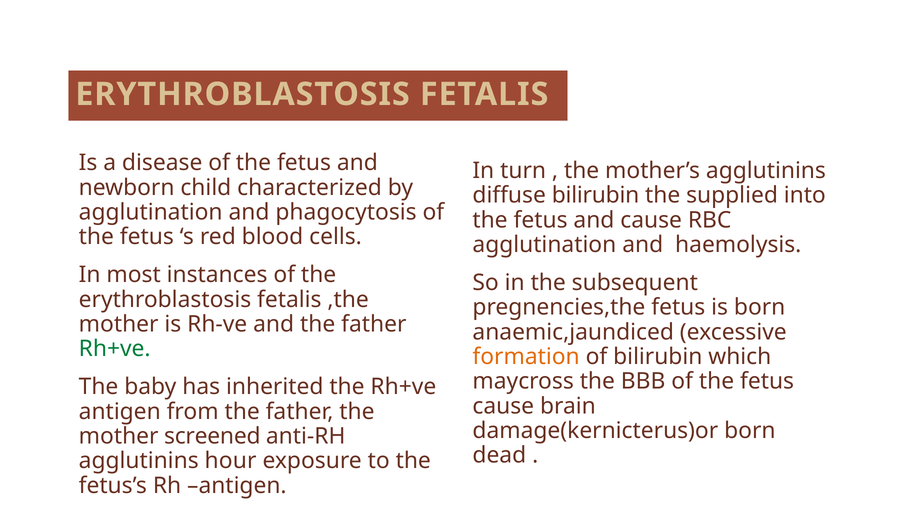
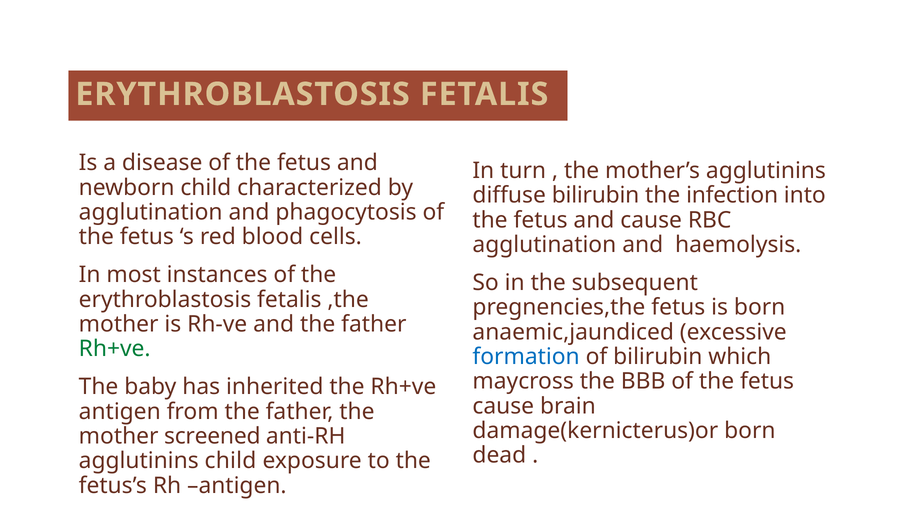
supplied: supplied -> infection
formation colour: orange -> blue
agglutinins hour: hour -> child
